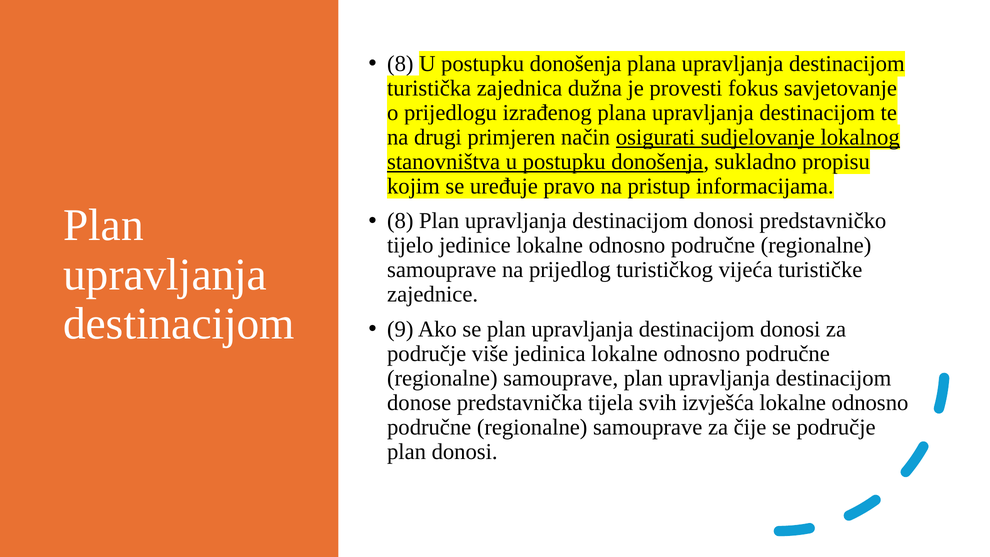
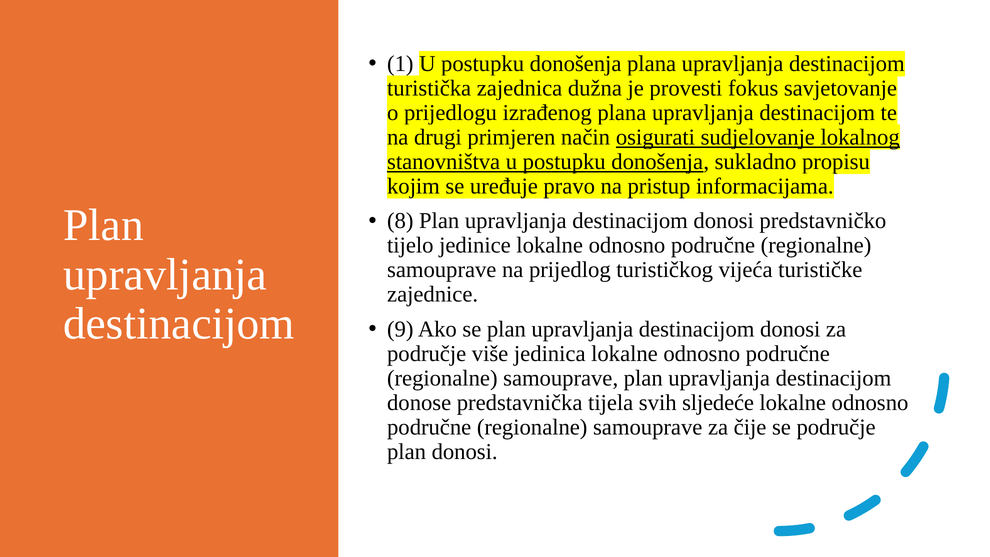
8 at (400, 64): 8 -> 1
izvješća: izvješća -> sljedeće
